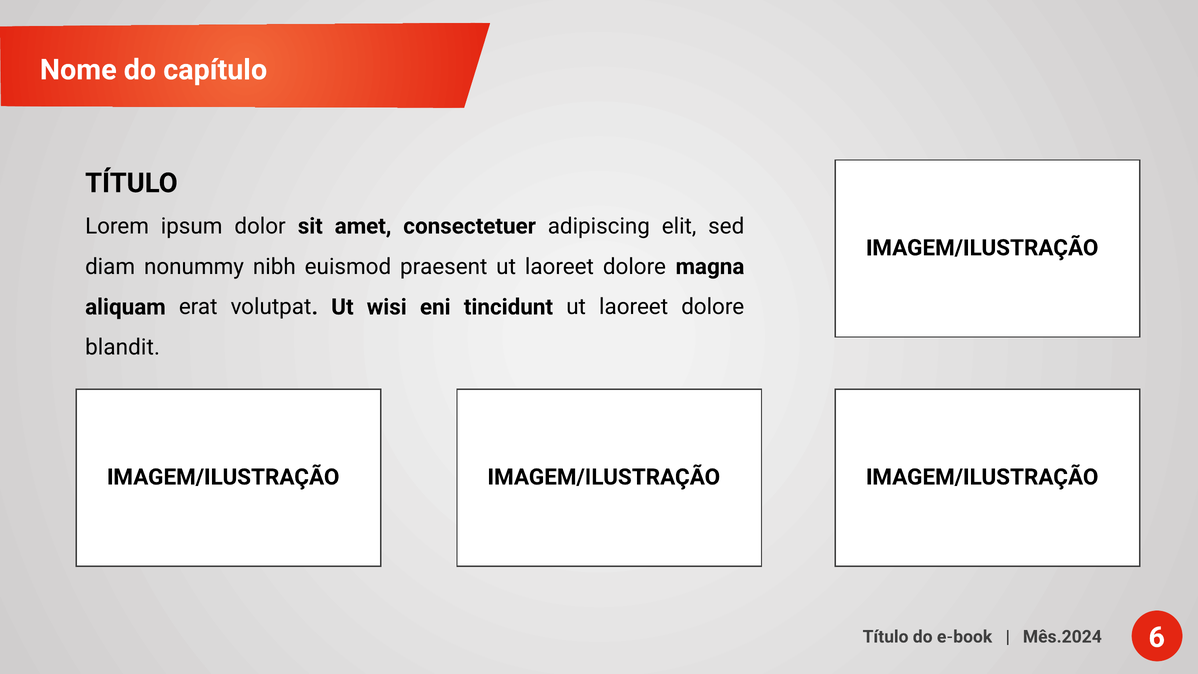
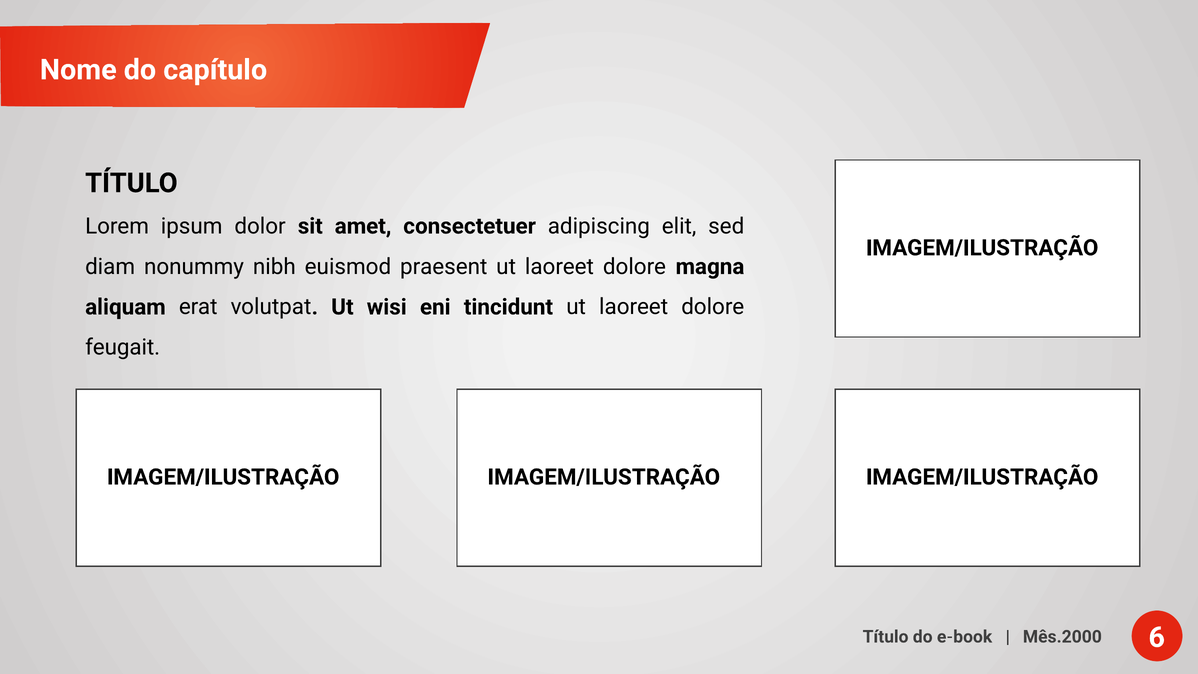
blandit: blandit -> feugait
Mês.2024: Mês.2024 -> Mês.2000
